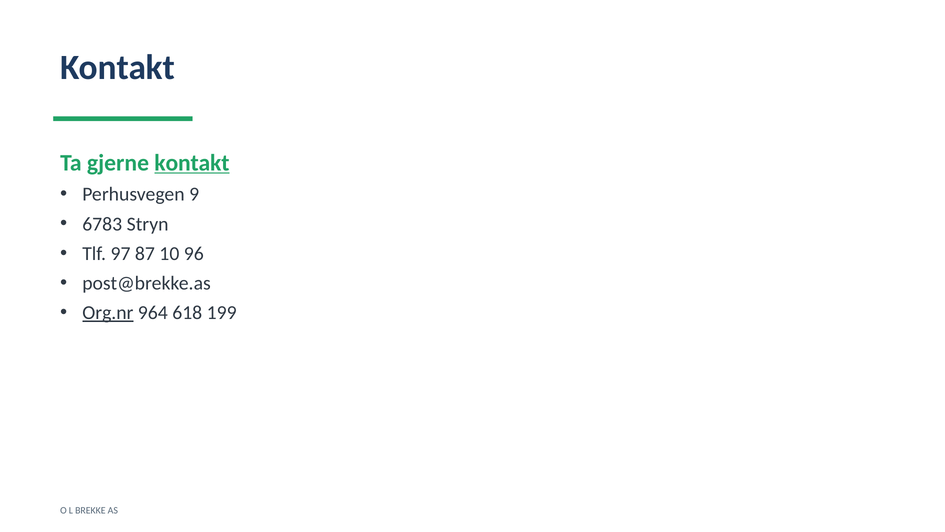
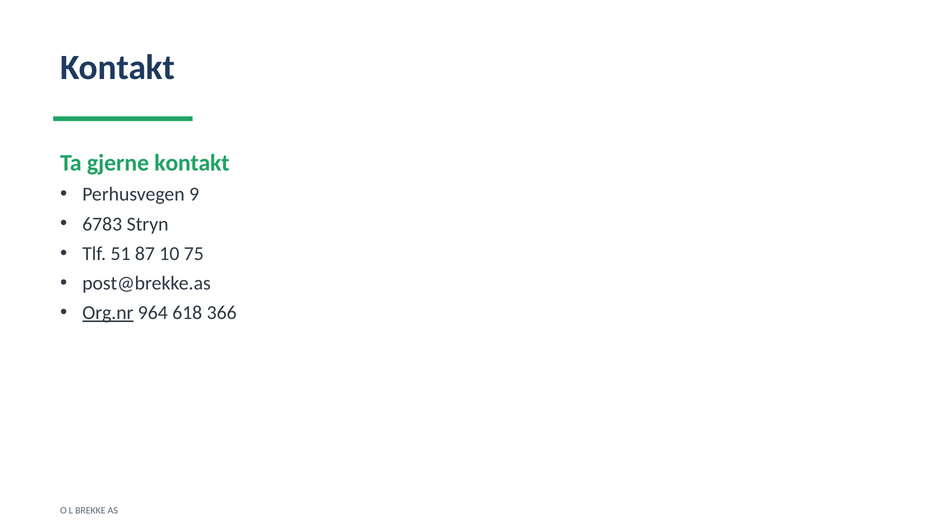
kontakt at (192, 163) underline: present -> none
97: 97 -> 51
96: 96 -> 75
199: 199 -> 366
